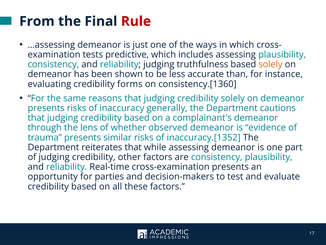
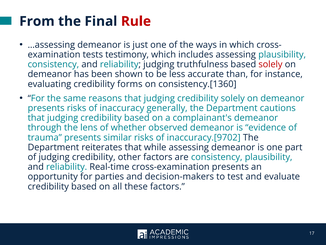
predictive: predictive -> testimony
solely at (270, 64) colour: orange -> red
inaccuracy.[1352: inaccuracy.[1352 -> inaccuracy.[9702
